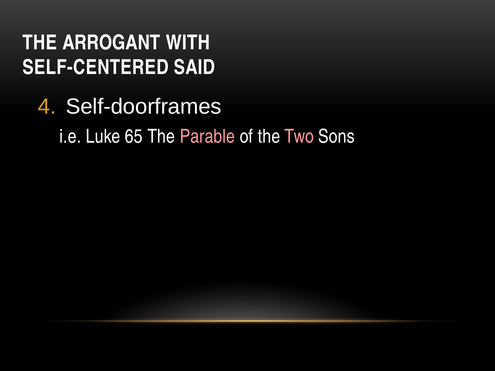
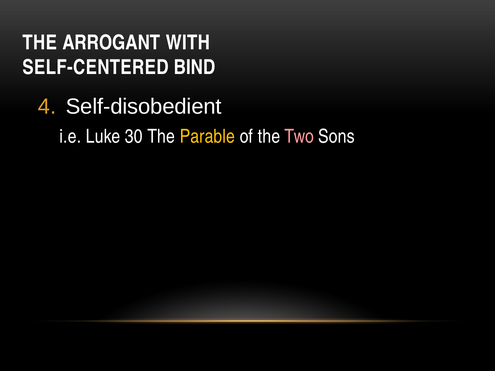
SAID: SAID -> BIND
Self-doorframes: Self-doorframes -> Self-disobedient
65: 65 -> 30
Parable colour: pink -> yellow
